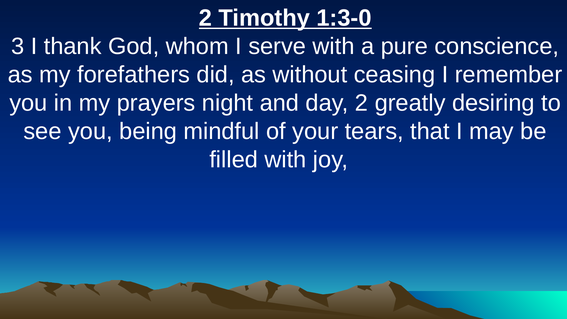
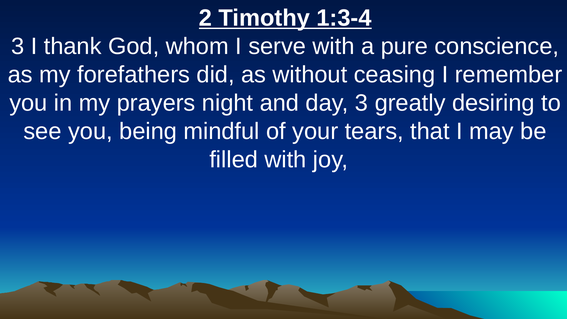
1:3-0: 1:3-0 -> 1:3-4
day 2: 2 -> 3
